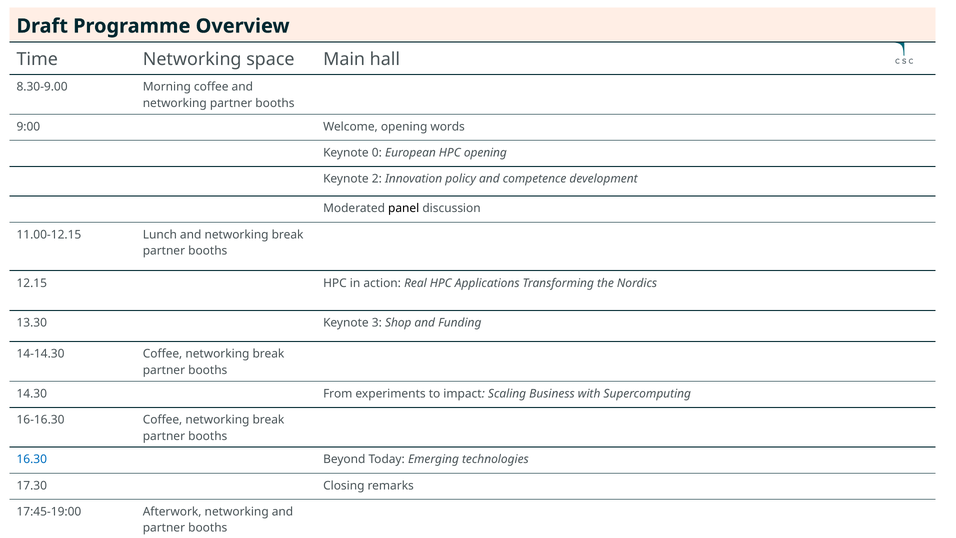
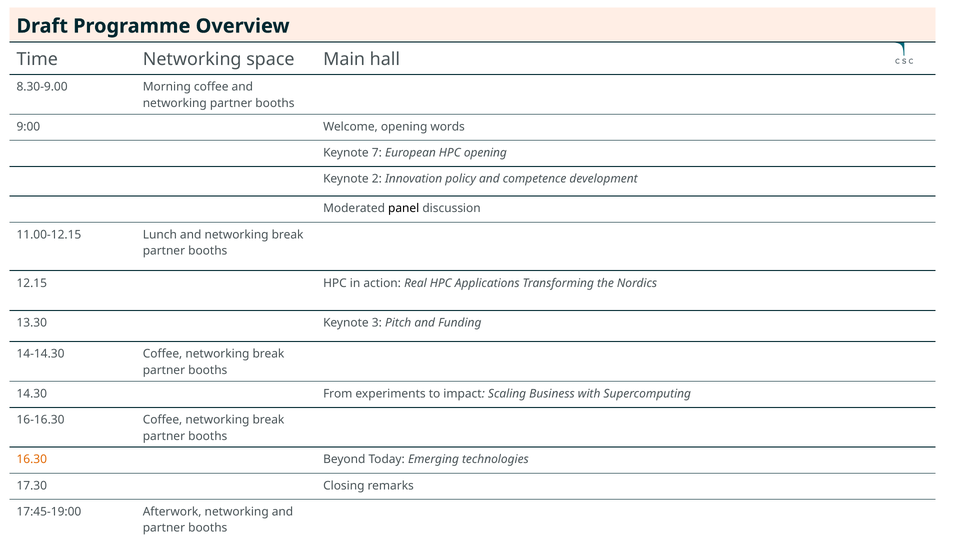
0: 0 -> 7
Shop: Shop -> Pitch
16.30 colour: blue -> orange
